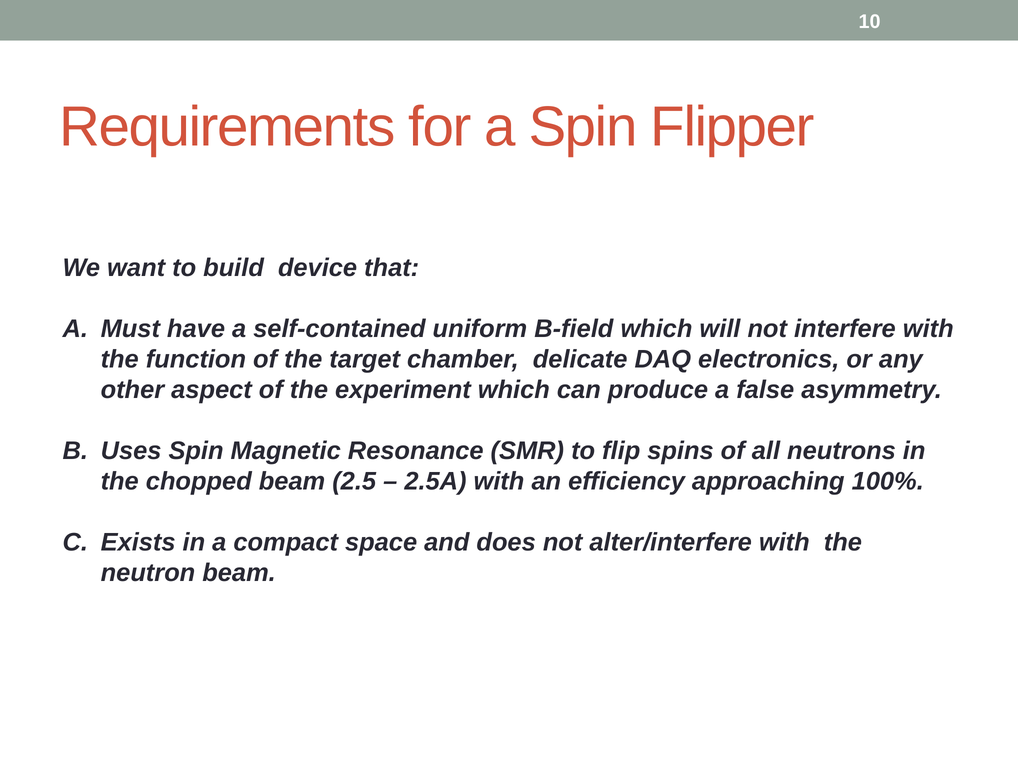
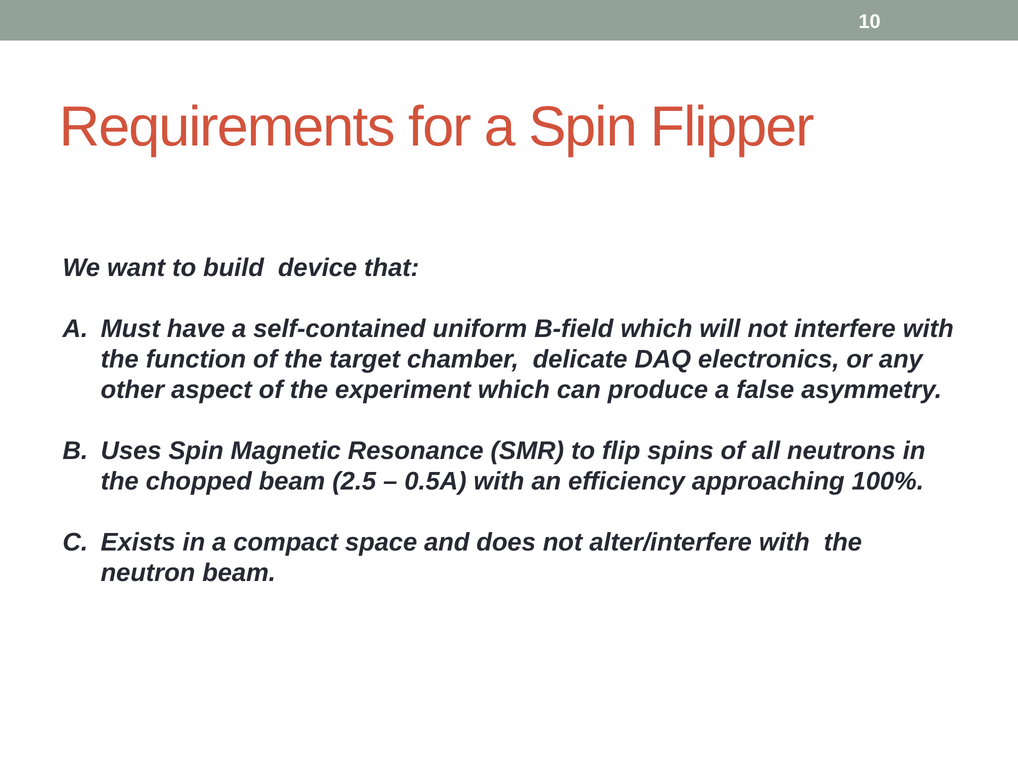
2.5A: 2.5A -> 0.5A
